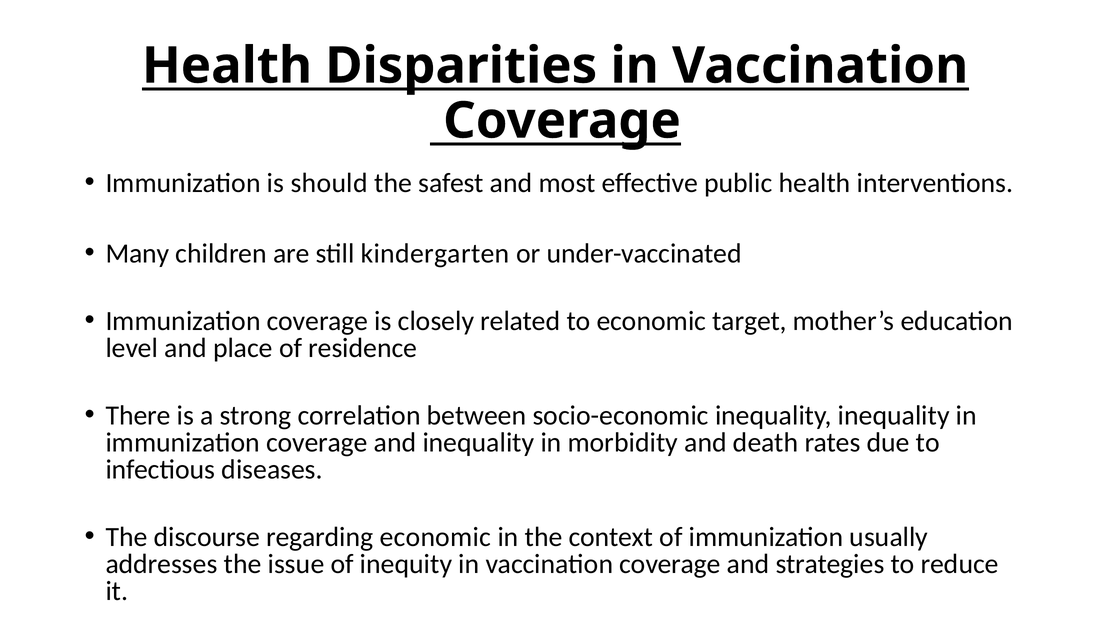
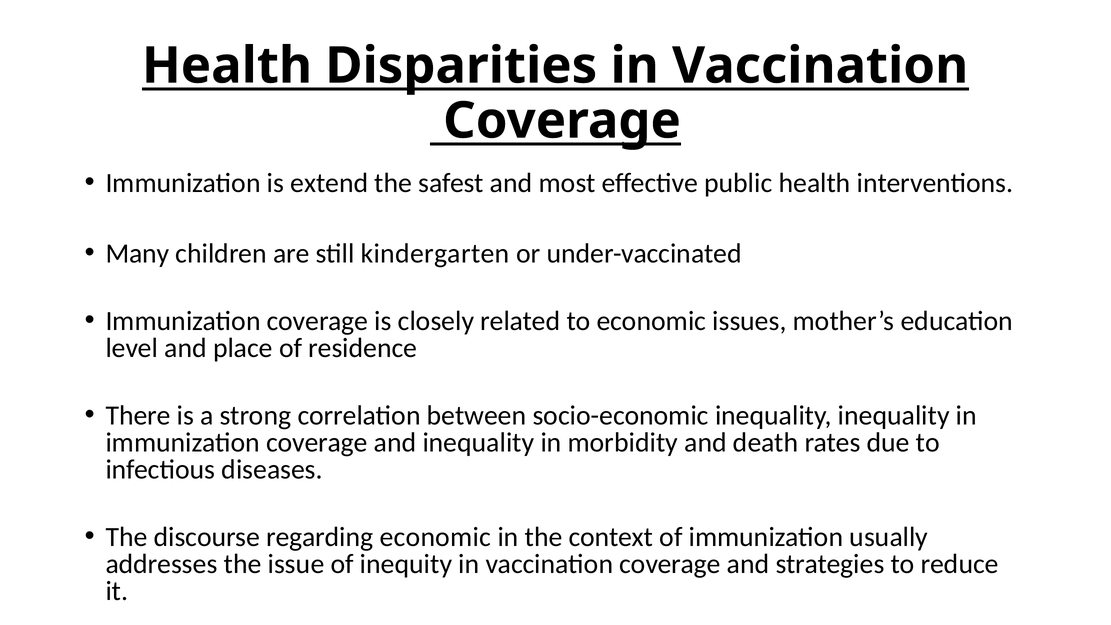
should: should -> extend
target: target -> issues
